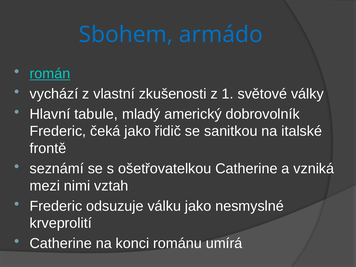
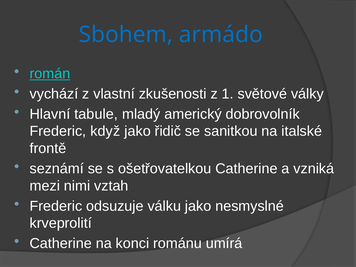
čeká: čeká -> když
